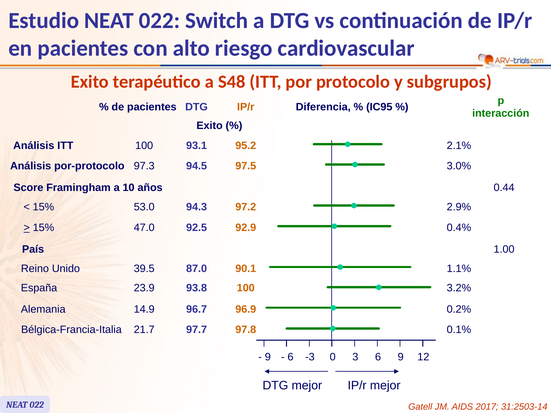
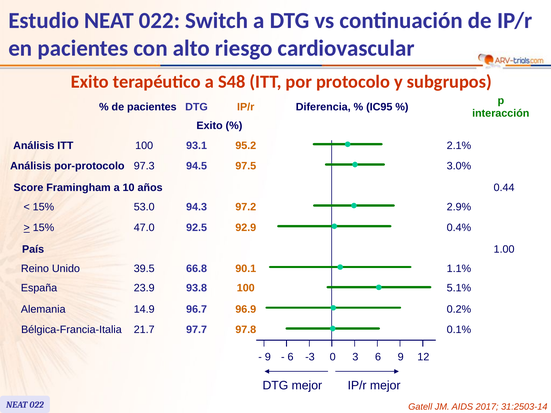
87.0: 87.0 -> 66.8
3.2%: 3.2% -> 5.1%
